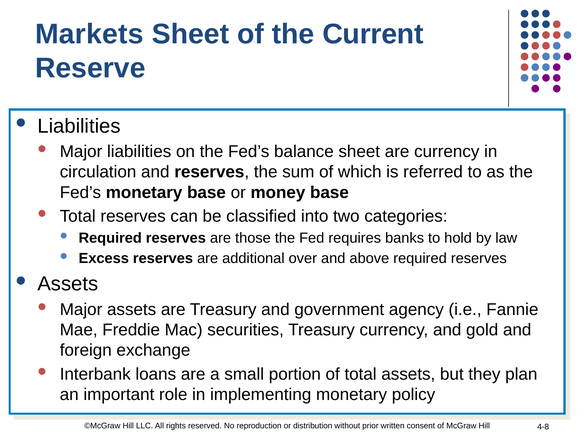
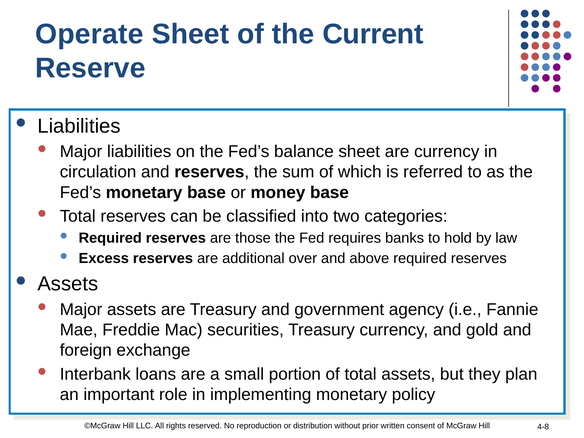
Markets: Markets -> Operate
